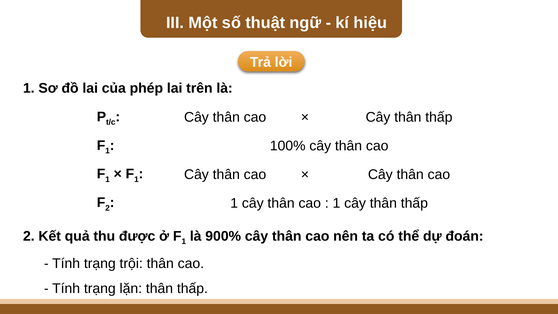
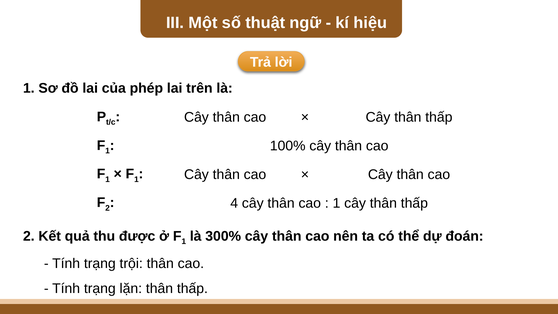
1 at (234, 203): 1 -> 4
900%: 900% -> 300%
